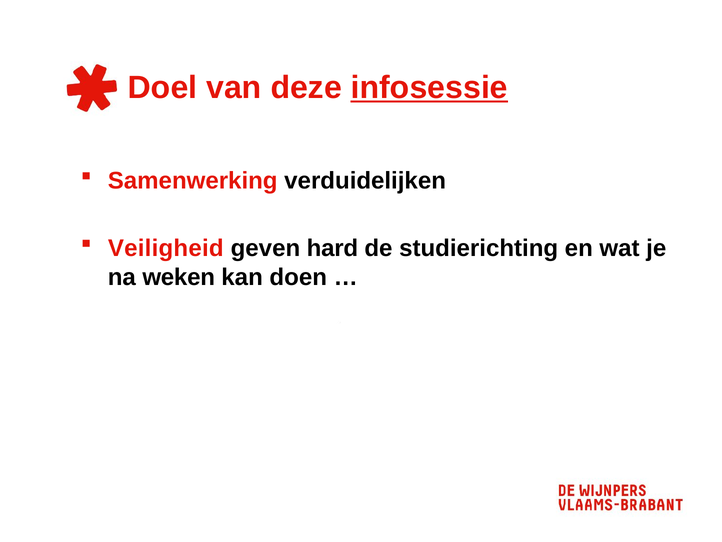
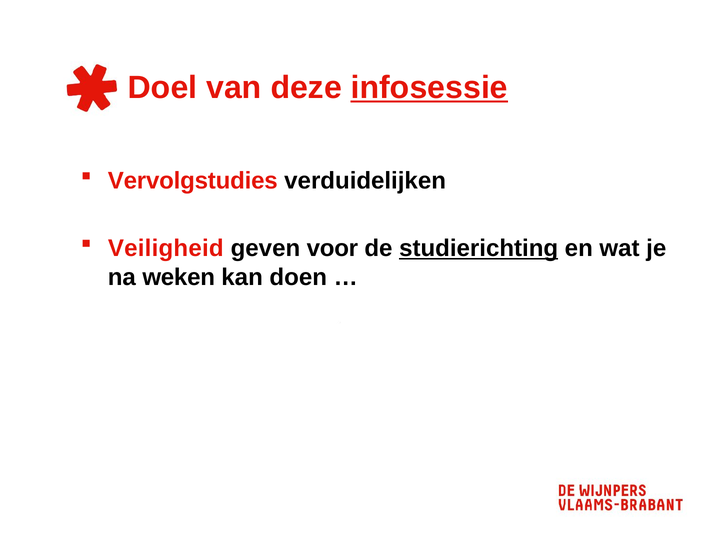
Samenwerking: Samenwerking -> Vervolgstudies
hard: hard -> voor
studierichting underline: none -> present
